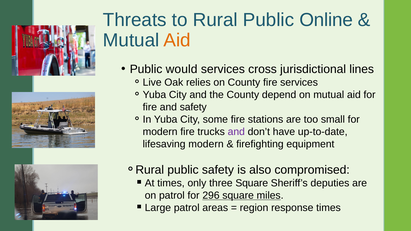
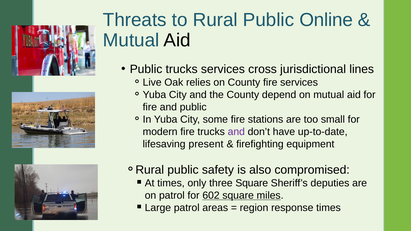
Aid at (177, 40) colour: orange -> black
Public would: would -> trucks
and safety: safety -> public
lifesaving modern: modern -> present
296: 296 -> 602
